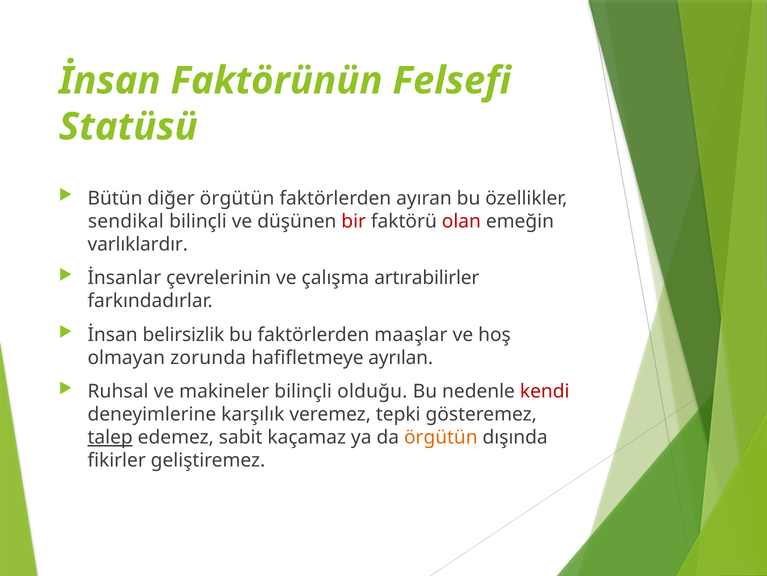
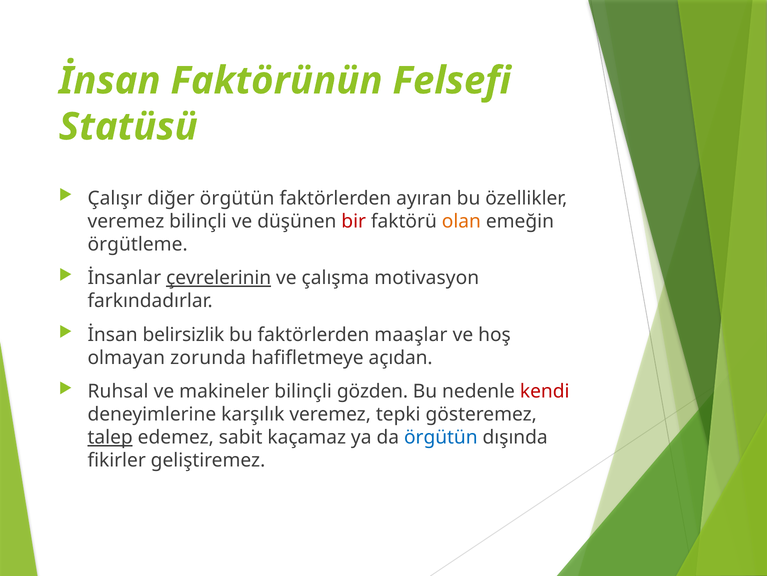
Bütün: Bütün -> Çalışır
sendikal at (126, 221): sendikal -> veremez
olan colour: red -> orange
varlıklardır: varlıklardır -> örgütleme
çevrelerinin underline: none -> present
artırabilirler: artırabilirler -> motivasyon
ayrılan: ayrılan -> açıdan
olduğu: olduğu -> gözden
örgütün at (441, 437) colour: orange -> blue
